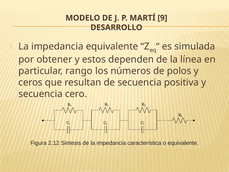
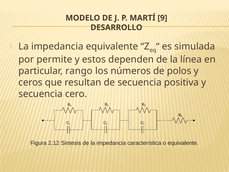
obtener: obtener -> permite
